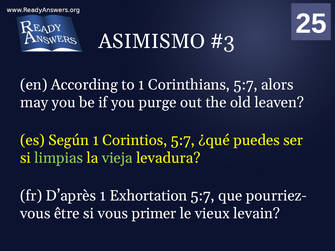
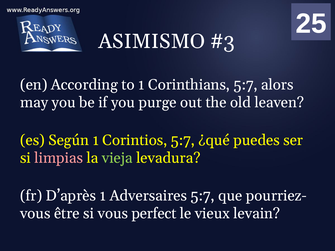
limpias colour: light green -> pink
Exhortation: Exhortation -> Adversaires
primer: primer -> perfect
